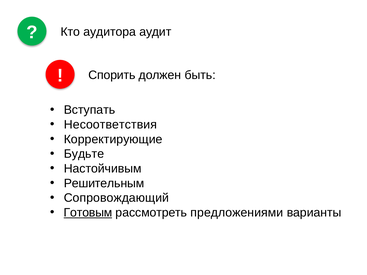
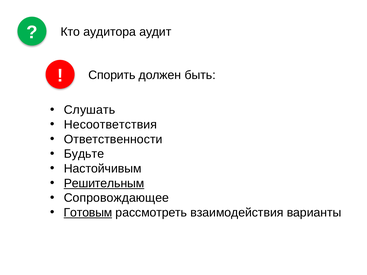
Вступать: Вступать -> Слушать
Корректирующие: Корректирующие -> Ответственности
Решительным underline: none -> present
Сопровождающий: Сопровождающий -> Сопровождающее
предложениями: предложениями -> взаимодействия
